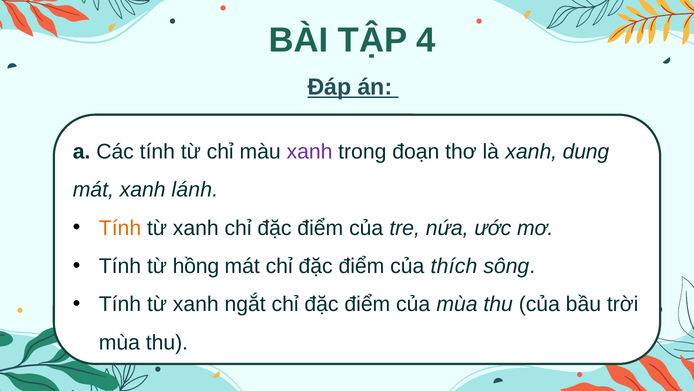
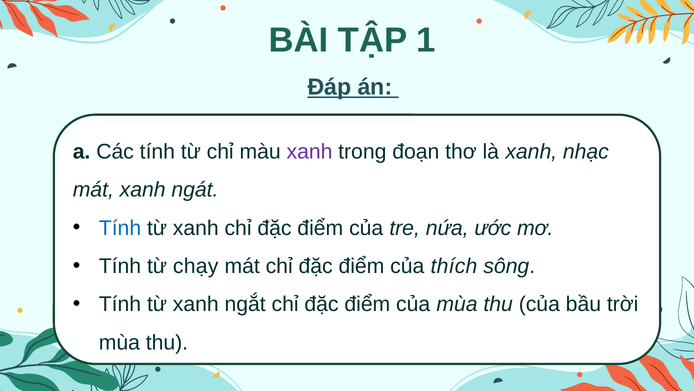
4: 4 -> 1
dung: dung -> nhạc
lánh: lánh -> ngát
Tính at (120, 228) colour: orange -> blue
hồng: hồng -> chạy
